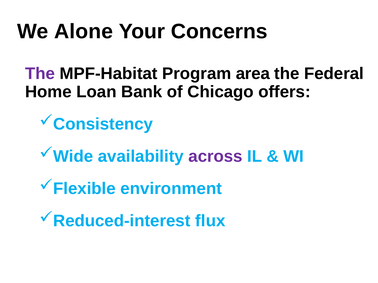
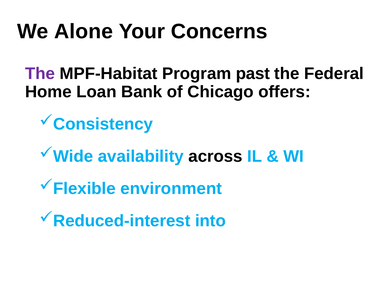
area: area -> past
across colour: purple -> black
flux: flux -> into
